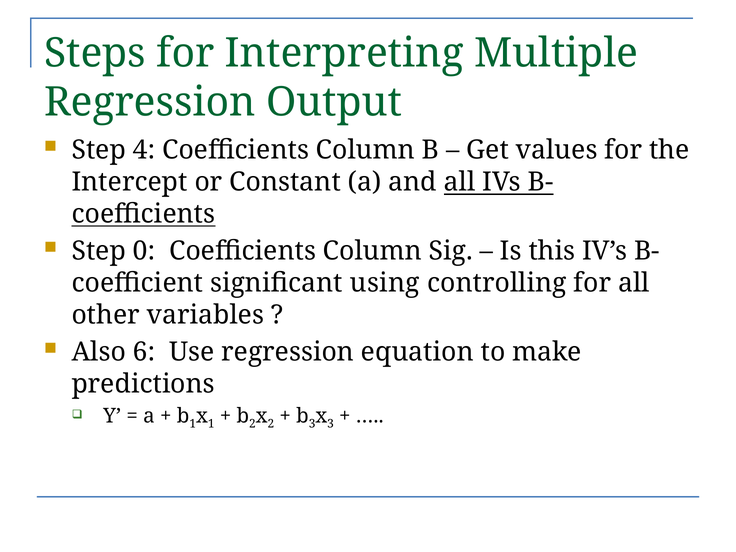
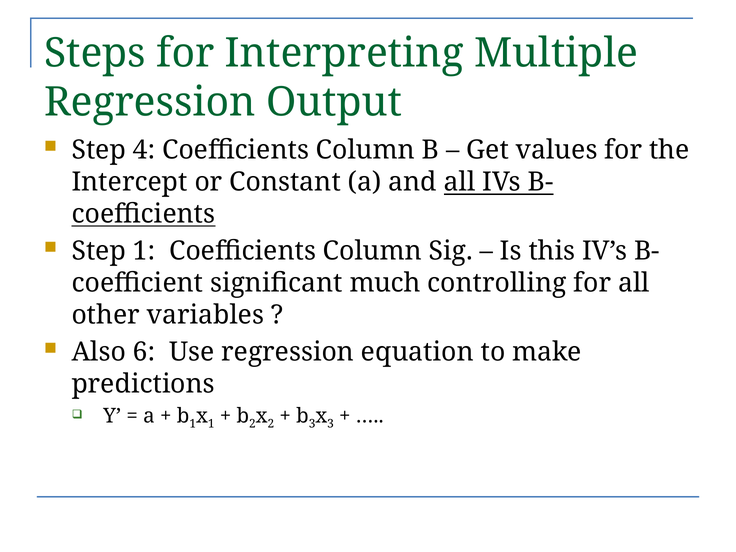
Step 0: 0 -> 1
using: using -> much
